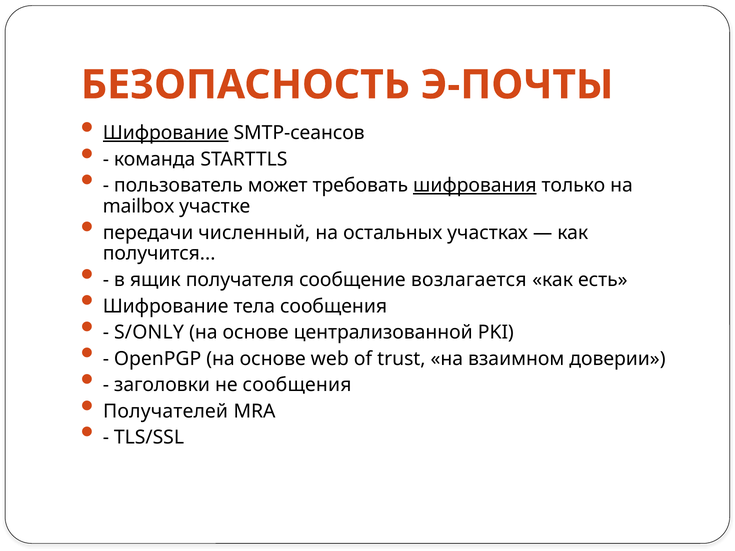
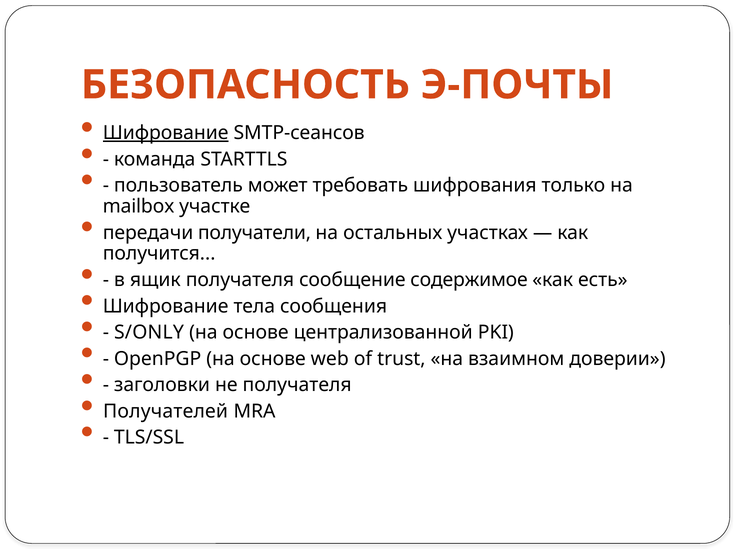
шифрования underline: present -> none
численный: численный -> получатели
возлагается: возлагается -> содержимое
не сообщения: сообщения -> получателя
